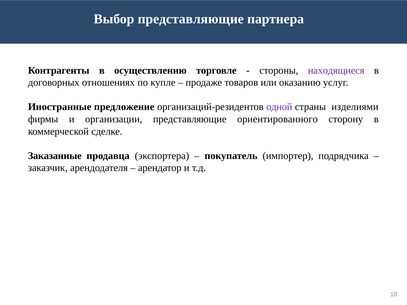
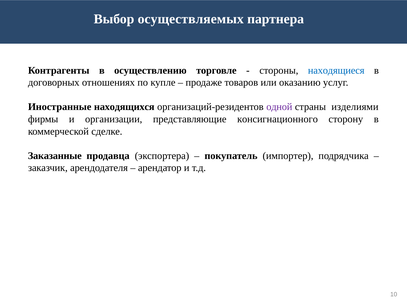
Выбор представляющие: представляющие -> осуществляемых
находящиеся colour: purple -> blue
предложение: предложение -> находящихся
ориентированного: ориентированного -> консигнационного
